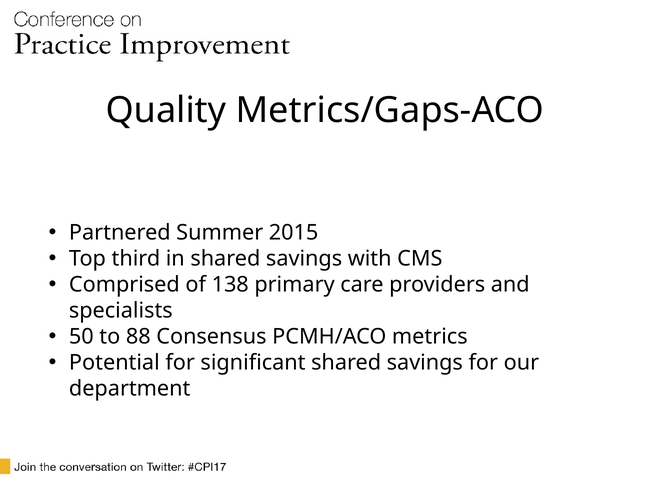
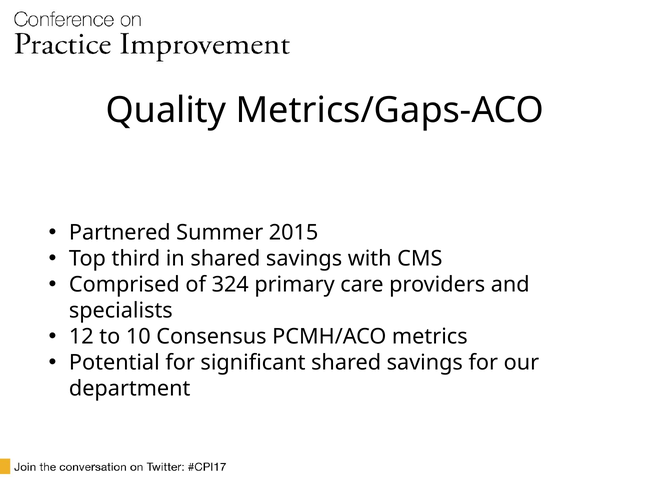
138: 138 -> 324
50: 50 -> 12
88: 88 -> 10
